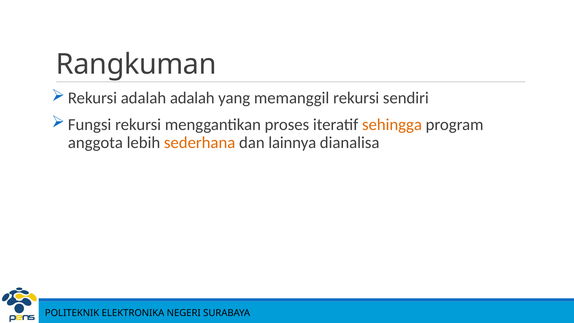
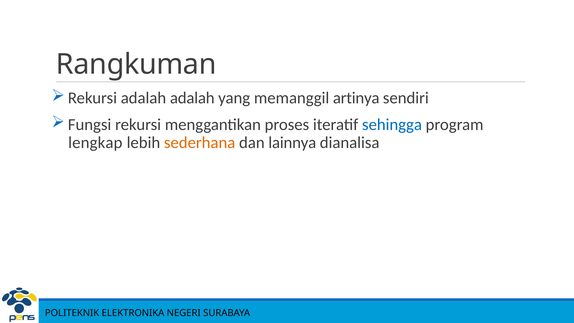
memanggil rekursi: rekursi -> artinya
sehingga colour: orange -> blue
anggota: anggota -> lengkap
